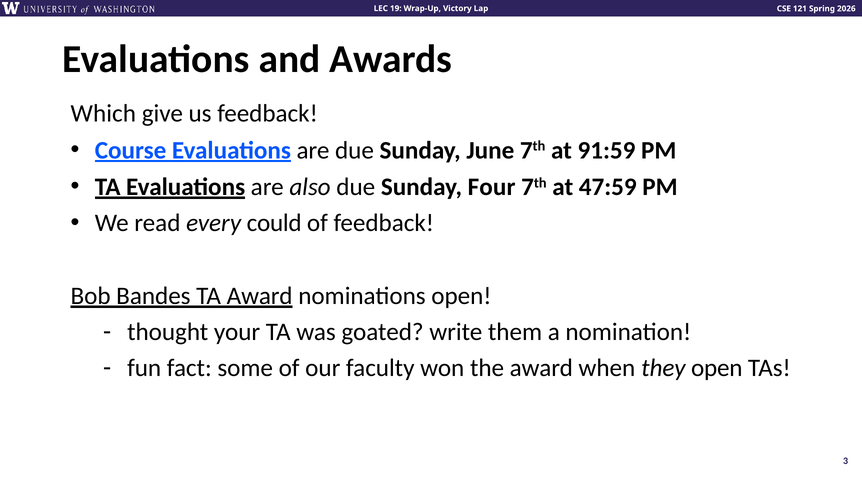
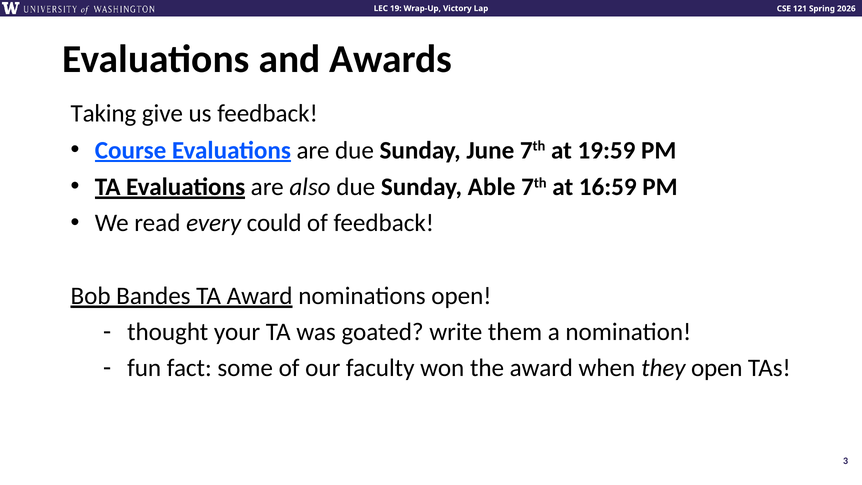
Which: Which -> Taking
91:59: 91:59 -> 19:59
Four: Four -> Able
47:59: 47:59 -> 16:59
